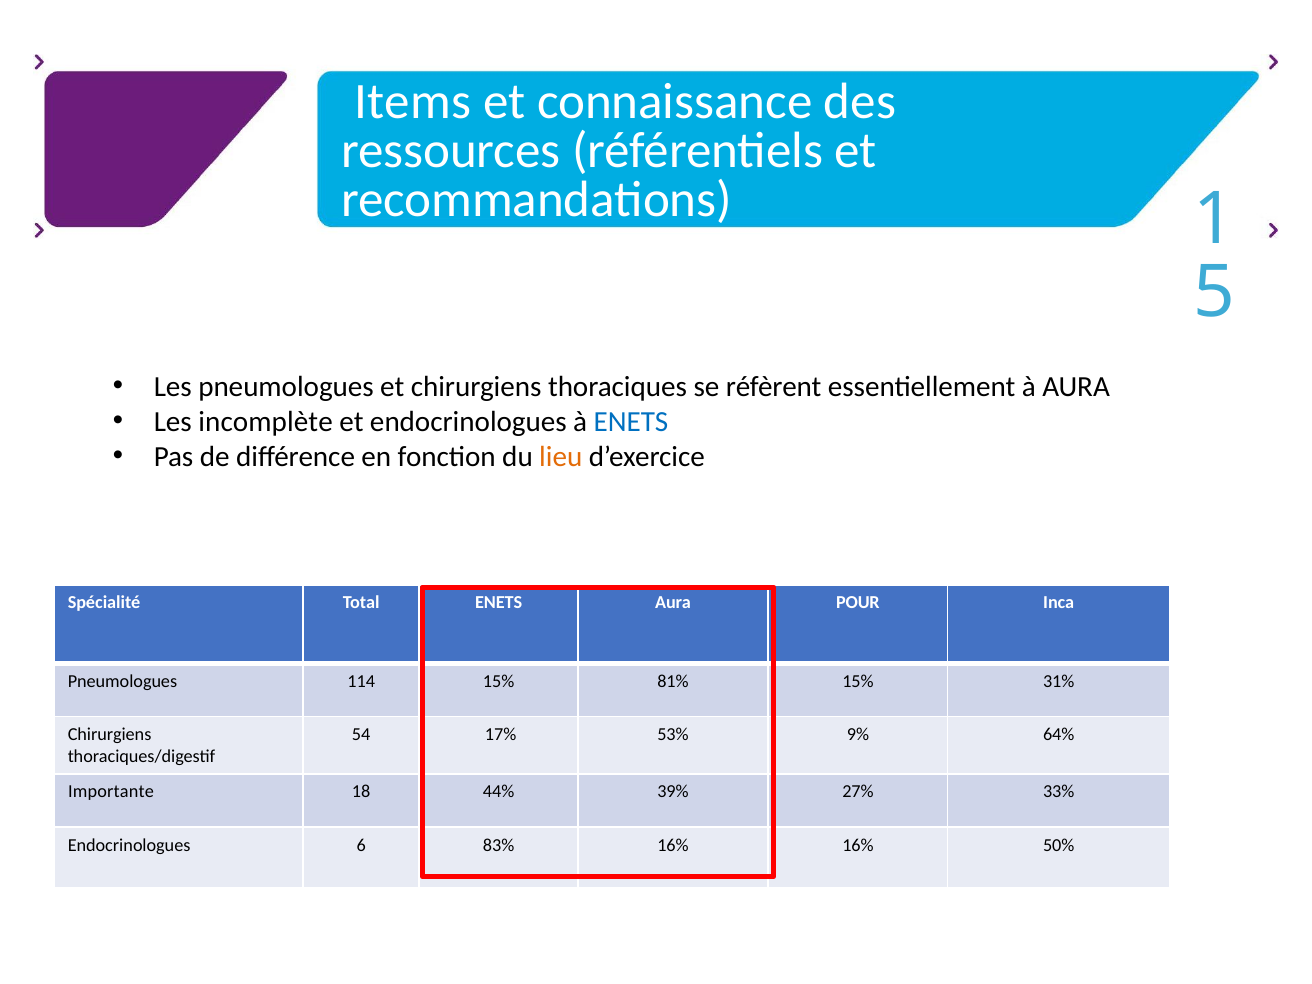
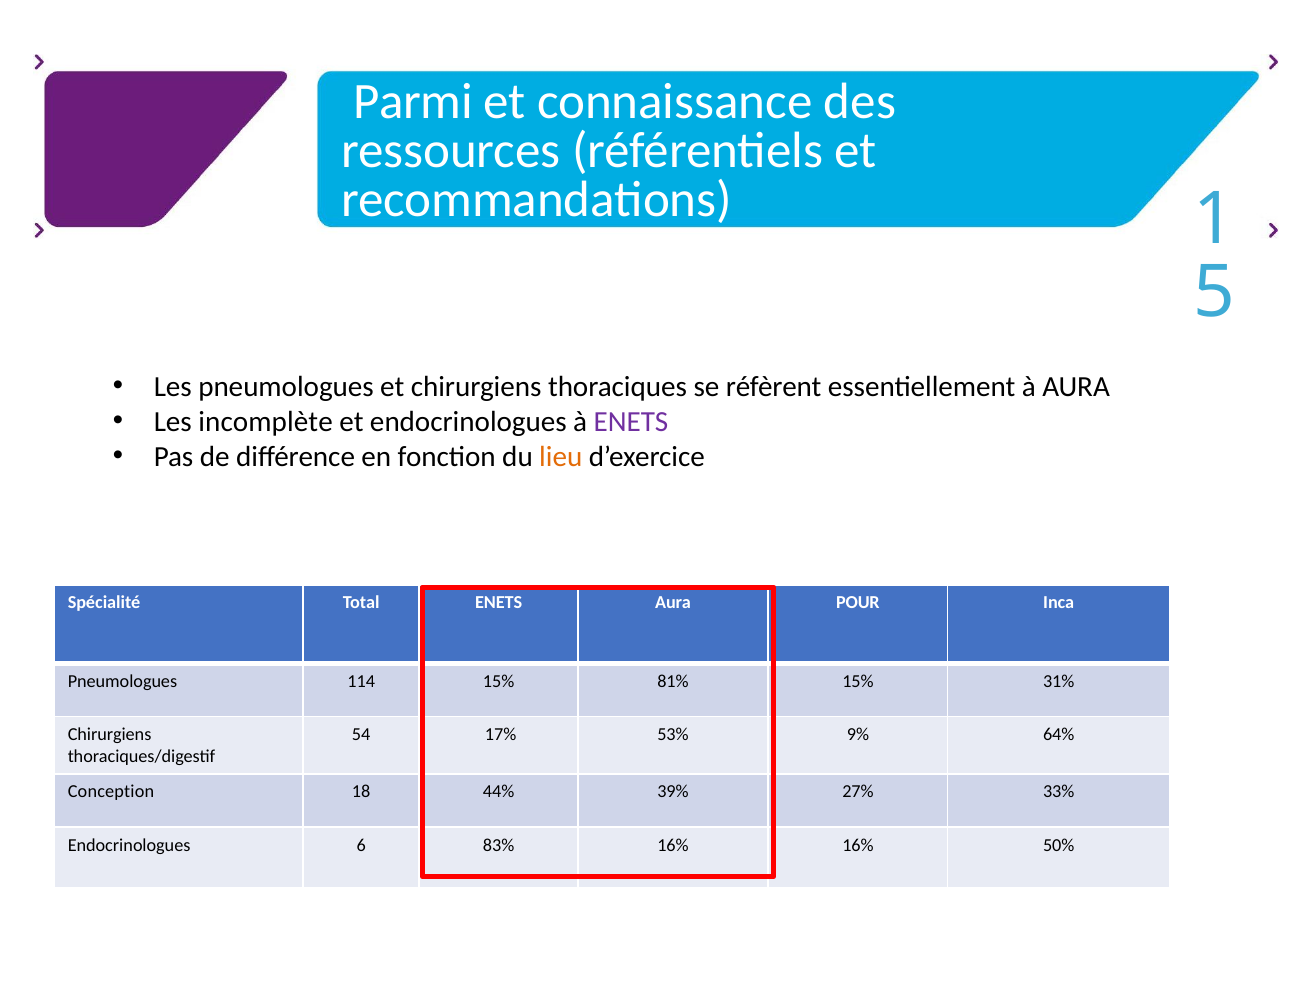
Items: Items -> Parmi
ENETS at (631, 422) colour: blue -> purple
Importante: Importante -> Conception
